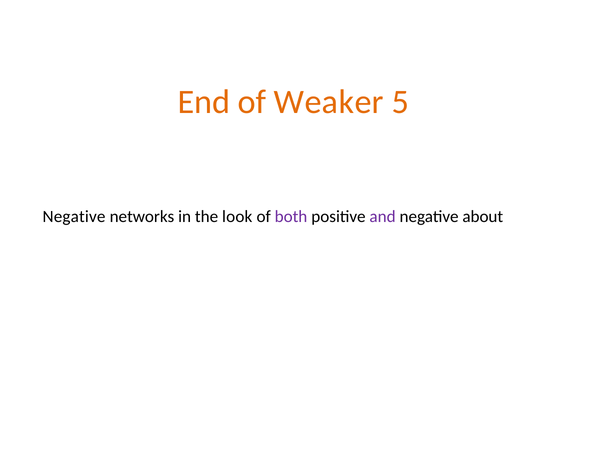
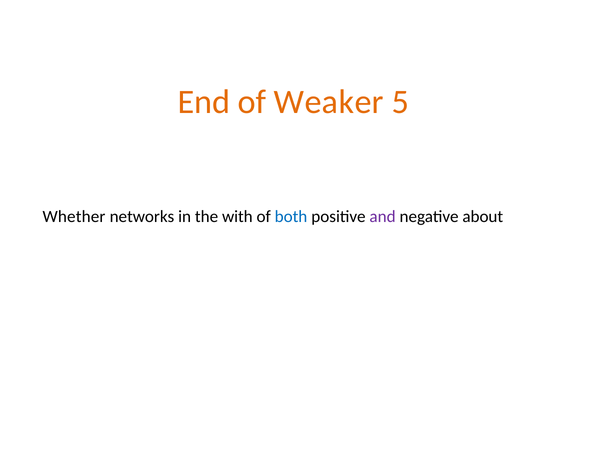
Negative at (74, 216): Negative -> Whether
look: look -> with
both colour: purple -> blue
